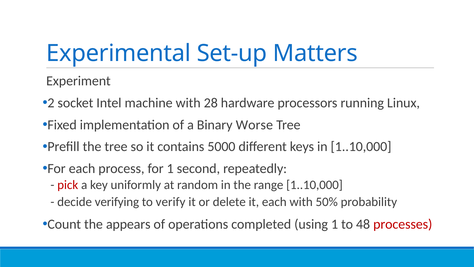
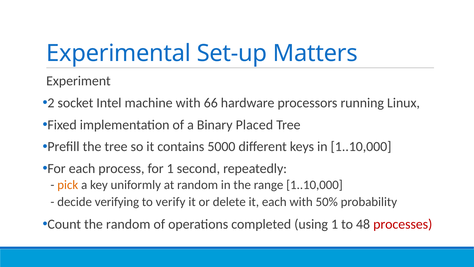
28: 28 -> 66
Worse: Worse -> Placed
pick colour: red -> orange
the appears: appears -> random
